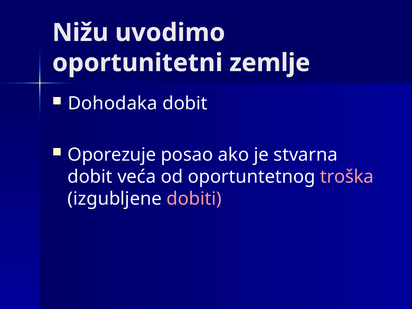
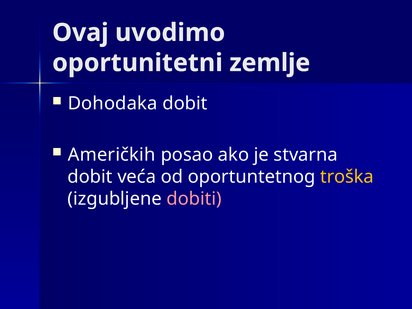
Nižu: Nižu -> Ovaj
Oporezuje: Oporezuje -> Američkih
troška colour: pink -> yellow
